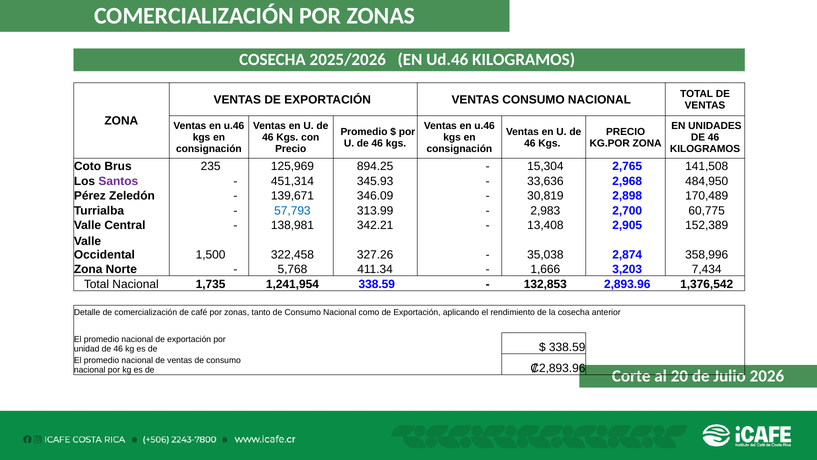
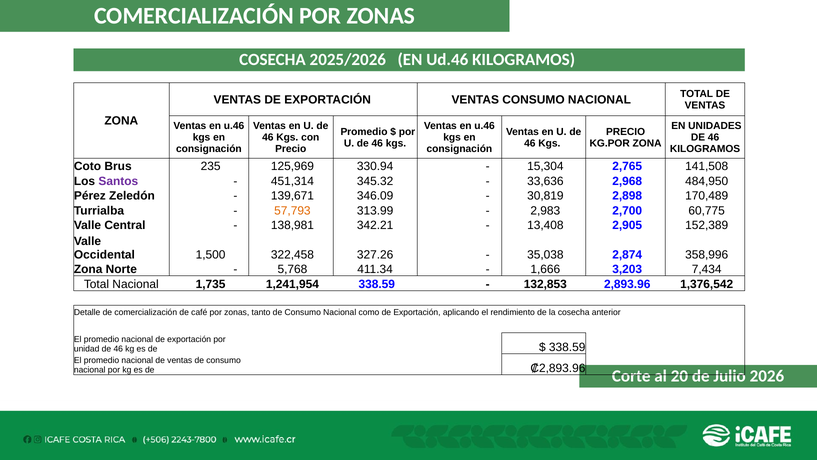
894.25: 894.25 -> 330.94
345.93: 345.93 -> 345.32
57,793 colour: blue -> orange
